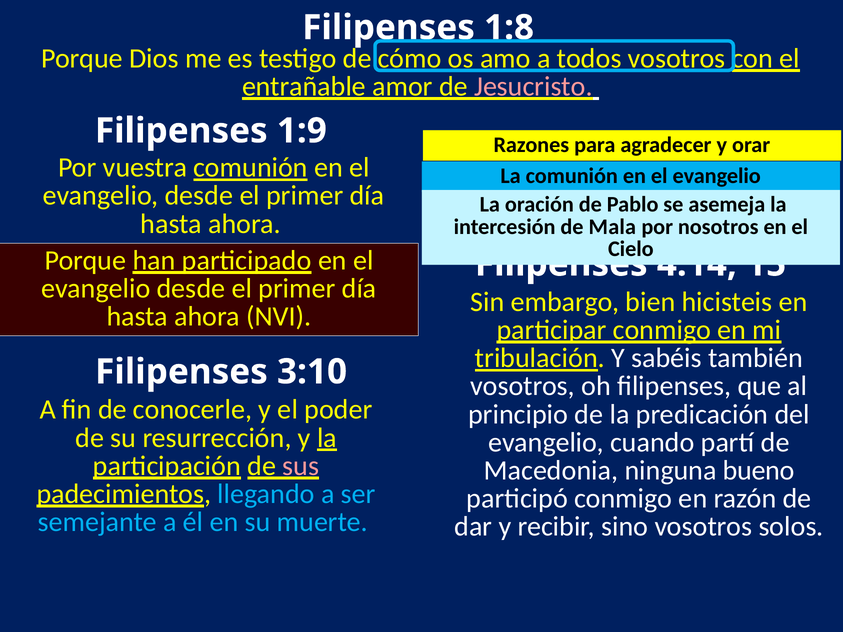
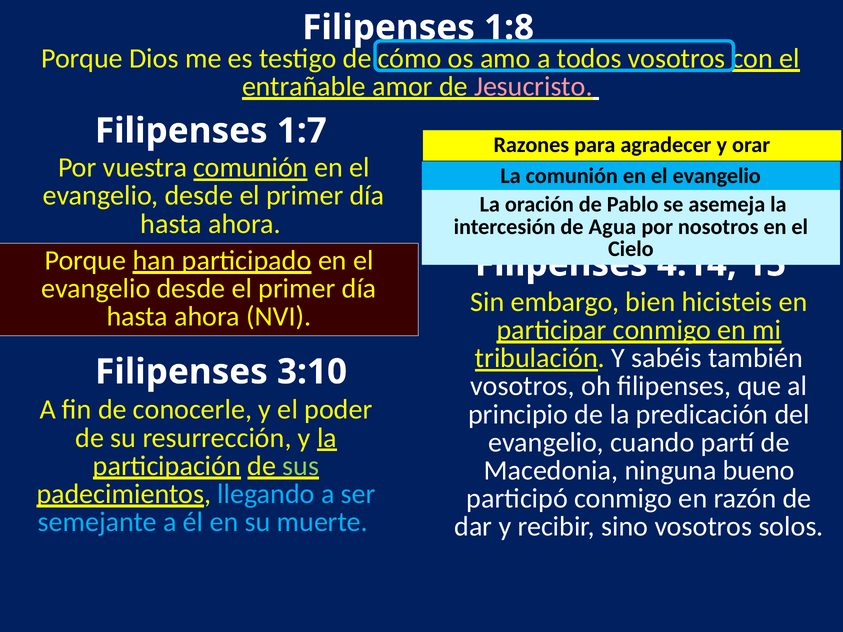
1:9: 1:9 -> 1:7
Mala: Mala -> Agua
sus colour: pink -> light green
